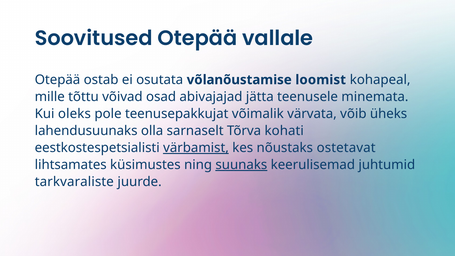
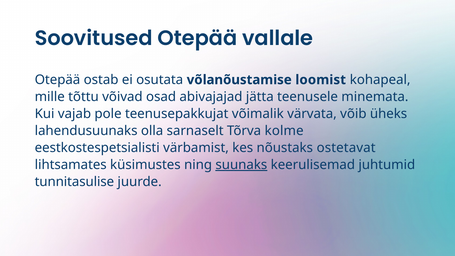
oleks: oleks -> vajab
kohati: kohati -> kolme
värbamist underline: present -> none
tarkvaraliste: tarkvaraliste -> tunnitasulise
